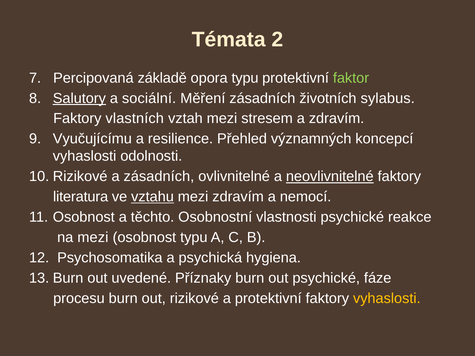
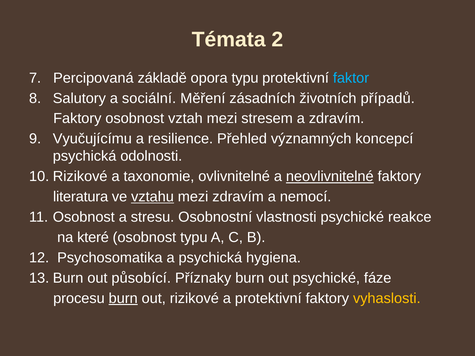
faktor colour: light green -> light blue
Salutory underline: present -> none
sylabus: sylabus -> případů
Faktory vlastních: vlastních -> osobnost
vyhaslosti at (85, 156): vyhaslosti -> psychická
a zásadních: zásadních -> taxonomie
těchto: těchto -> stresu
na mezi: mezi -> které
uvedené: uvedené -> působící
burn at (123, 298) underline: none -> present
